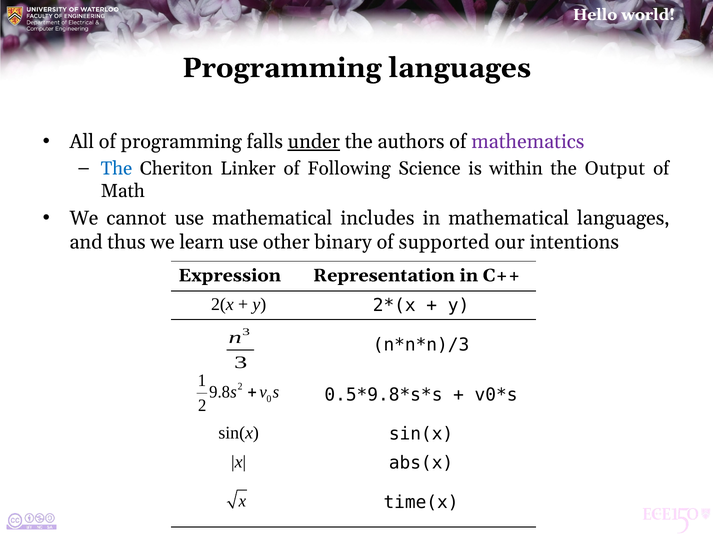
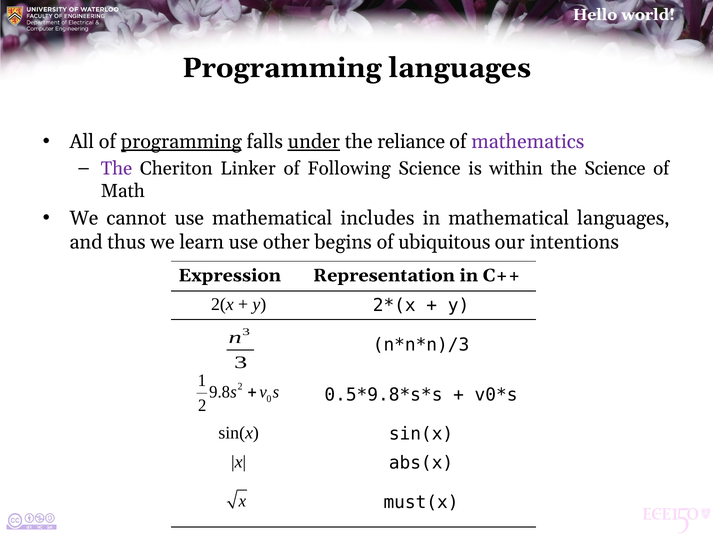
programming at (181, 142) underline: none -> present
authors: authors -> reliance
The at (116, 168) colour: blue -> purple
the Output: Output -> Science
binary: binary -> begins
supported: supported -> ubiquitous
time(x: time(x -> must(x
